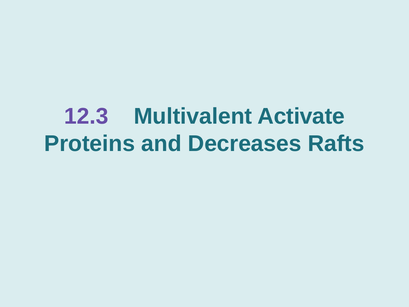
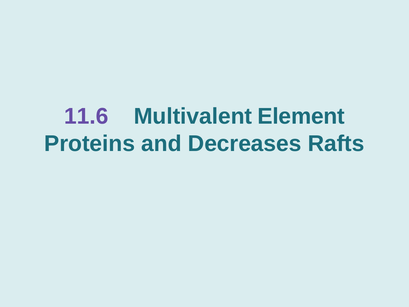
12.3: 12.3 -> 11.6
Activate: Activate -> Element
